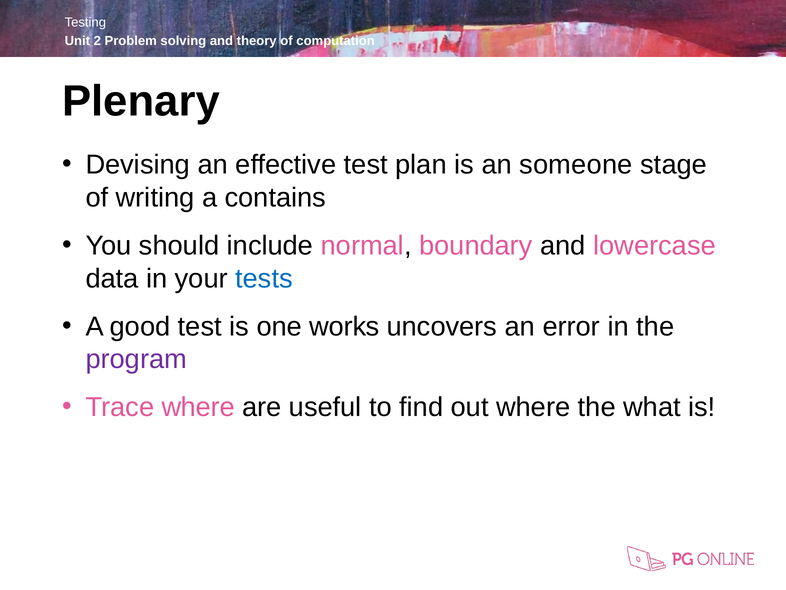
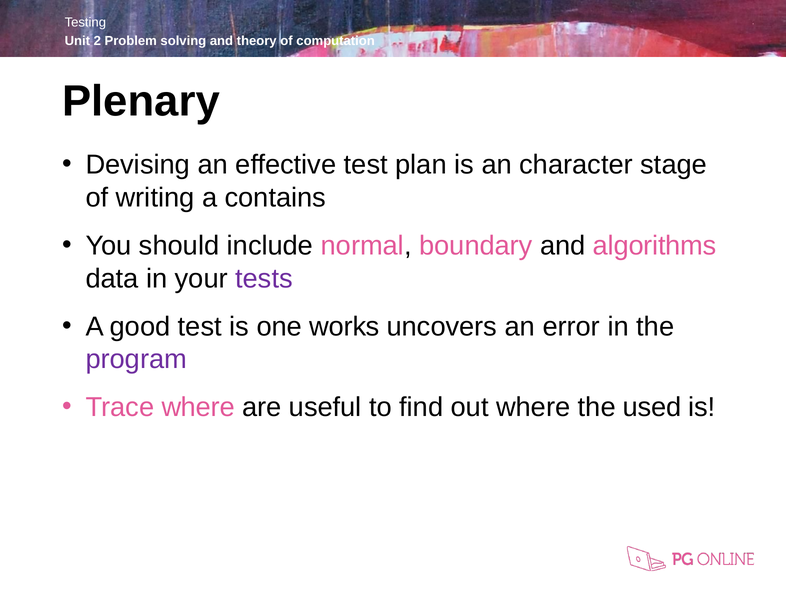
someone: someone -> character
lowercase: lowercase -> algorithms
tests colour: blue -> purple
what: what -> used
